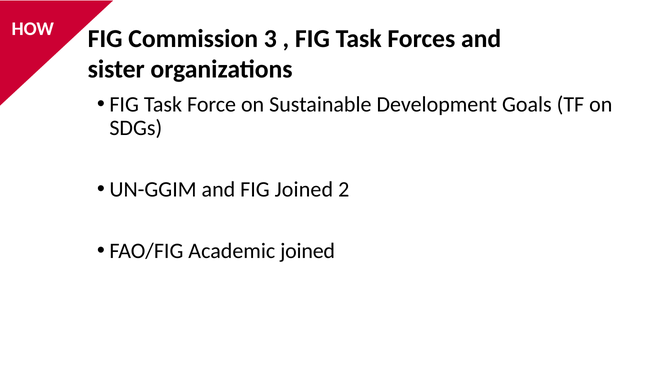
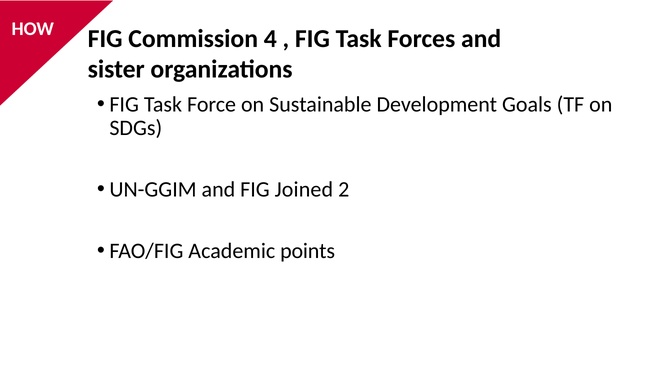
3: 3 -> 4
Academic joined: joined -> points
